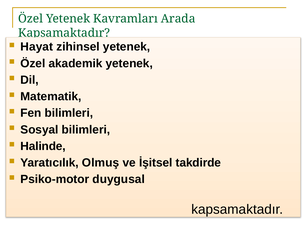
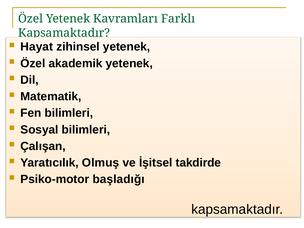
Arada: Arada -> Farklı
Halinde: Halinde -> Çalışan
duygusal: duygusal -> başladığı
